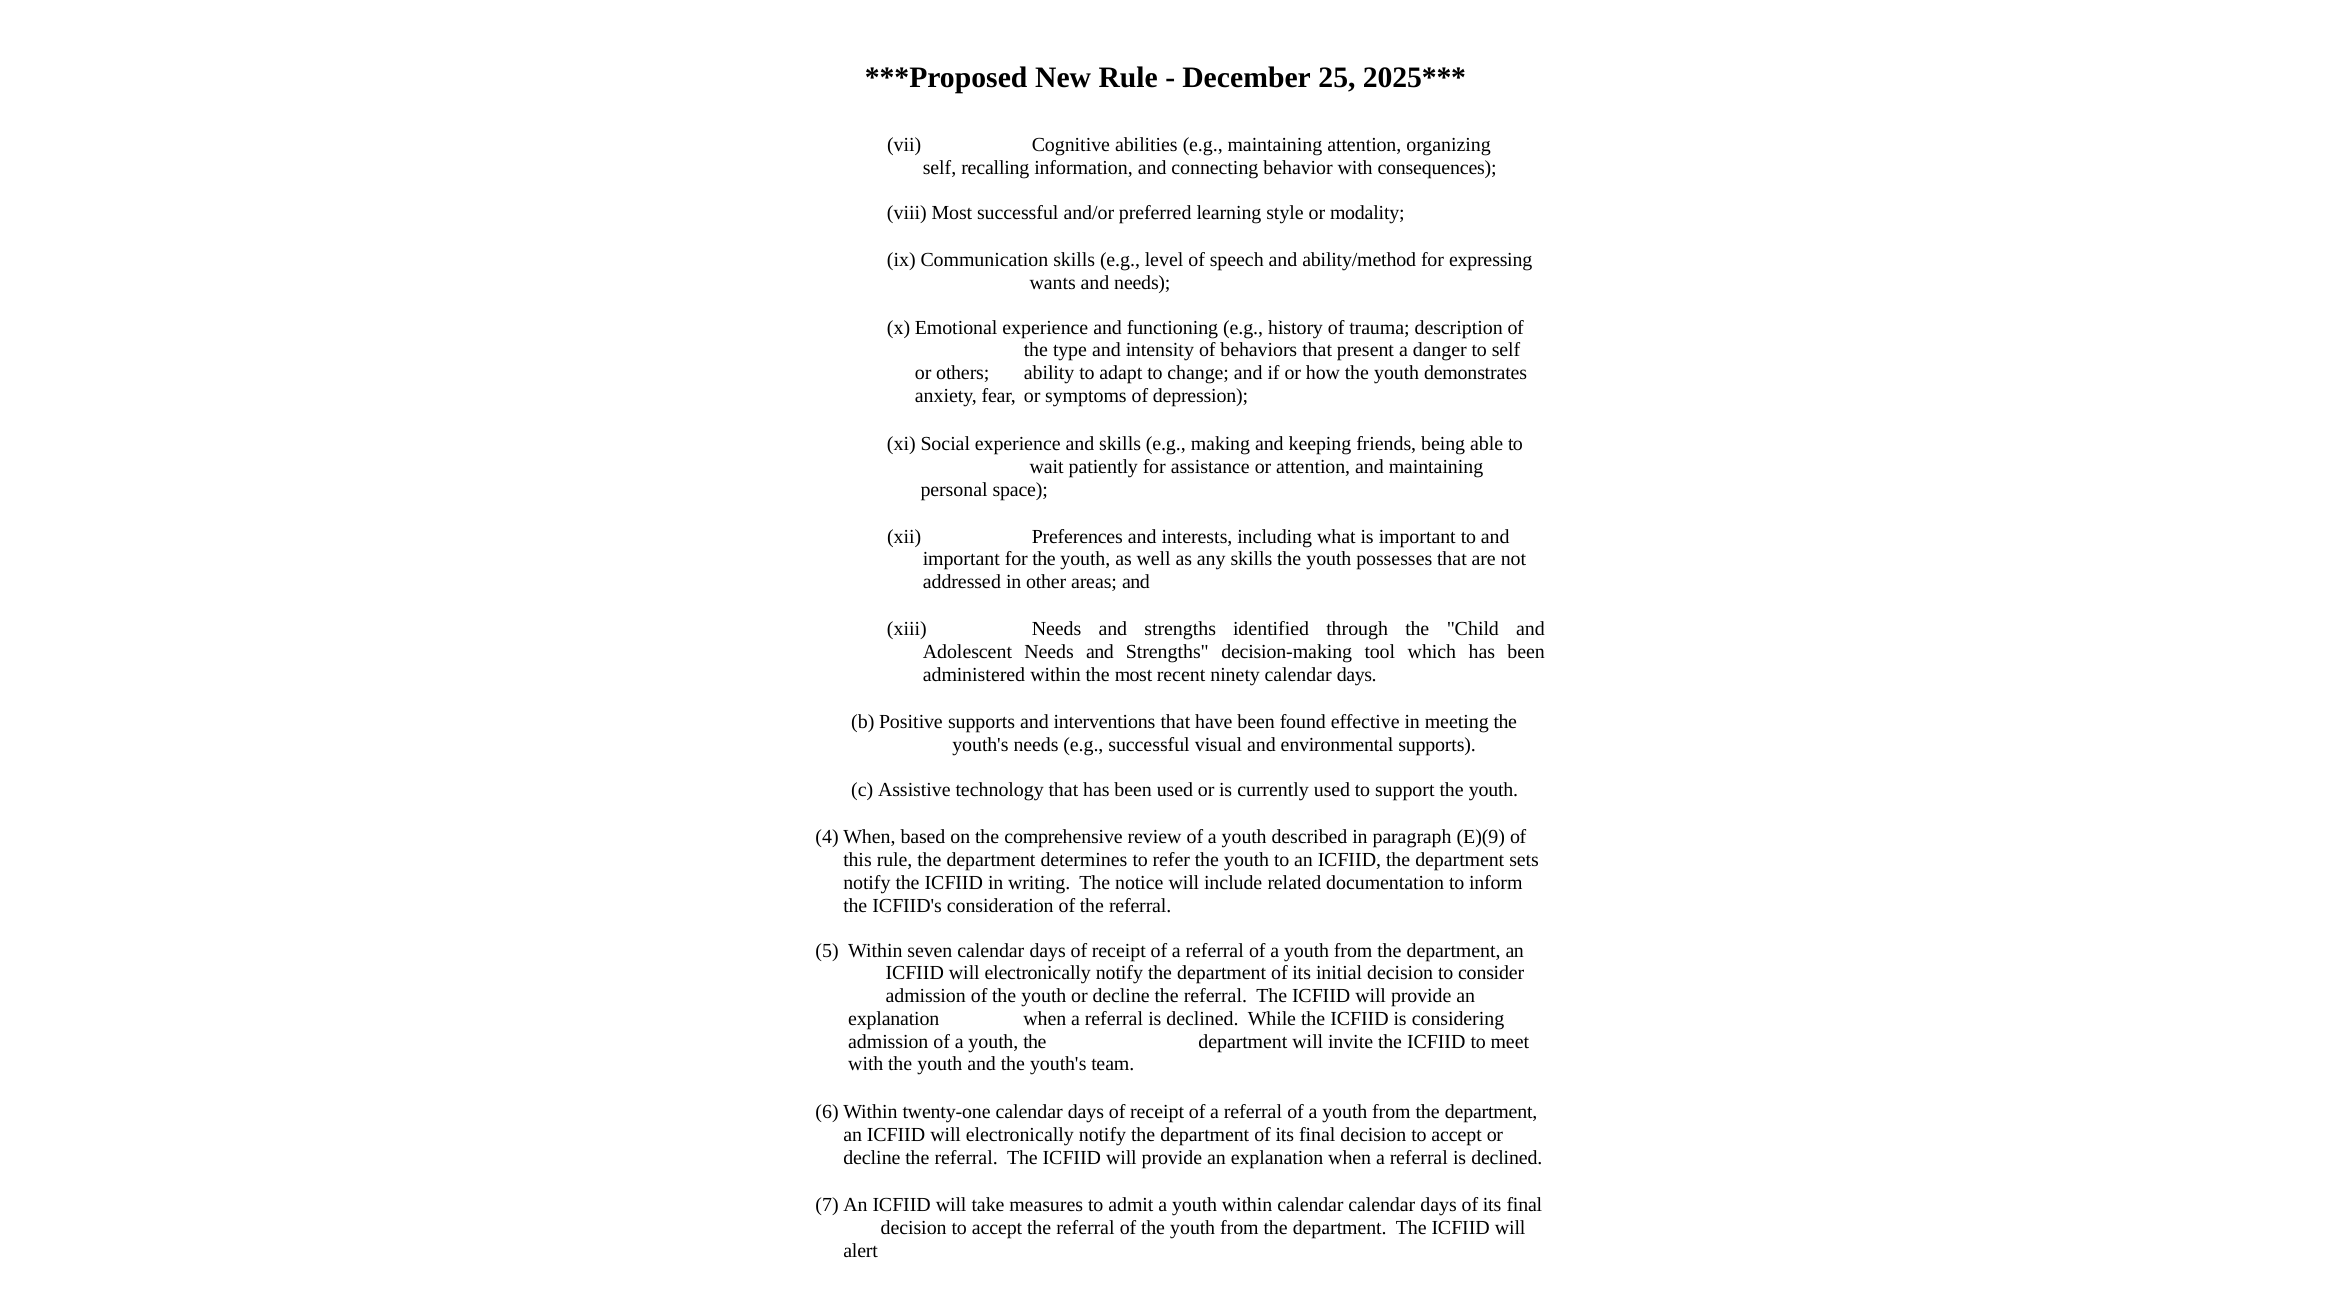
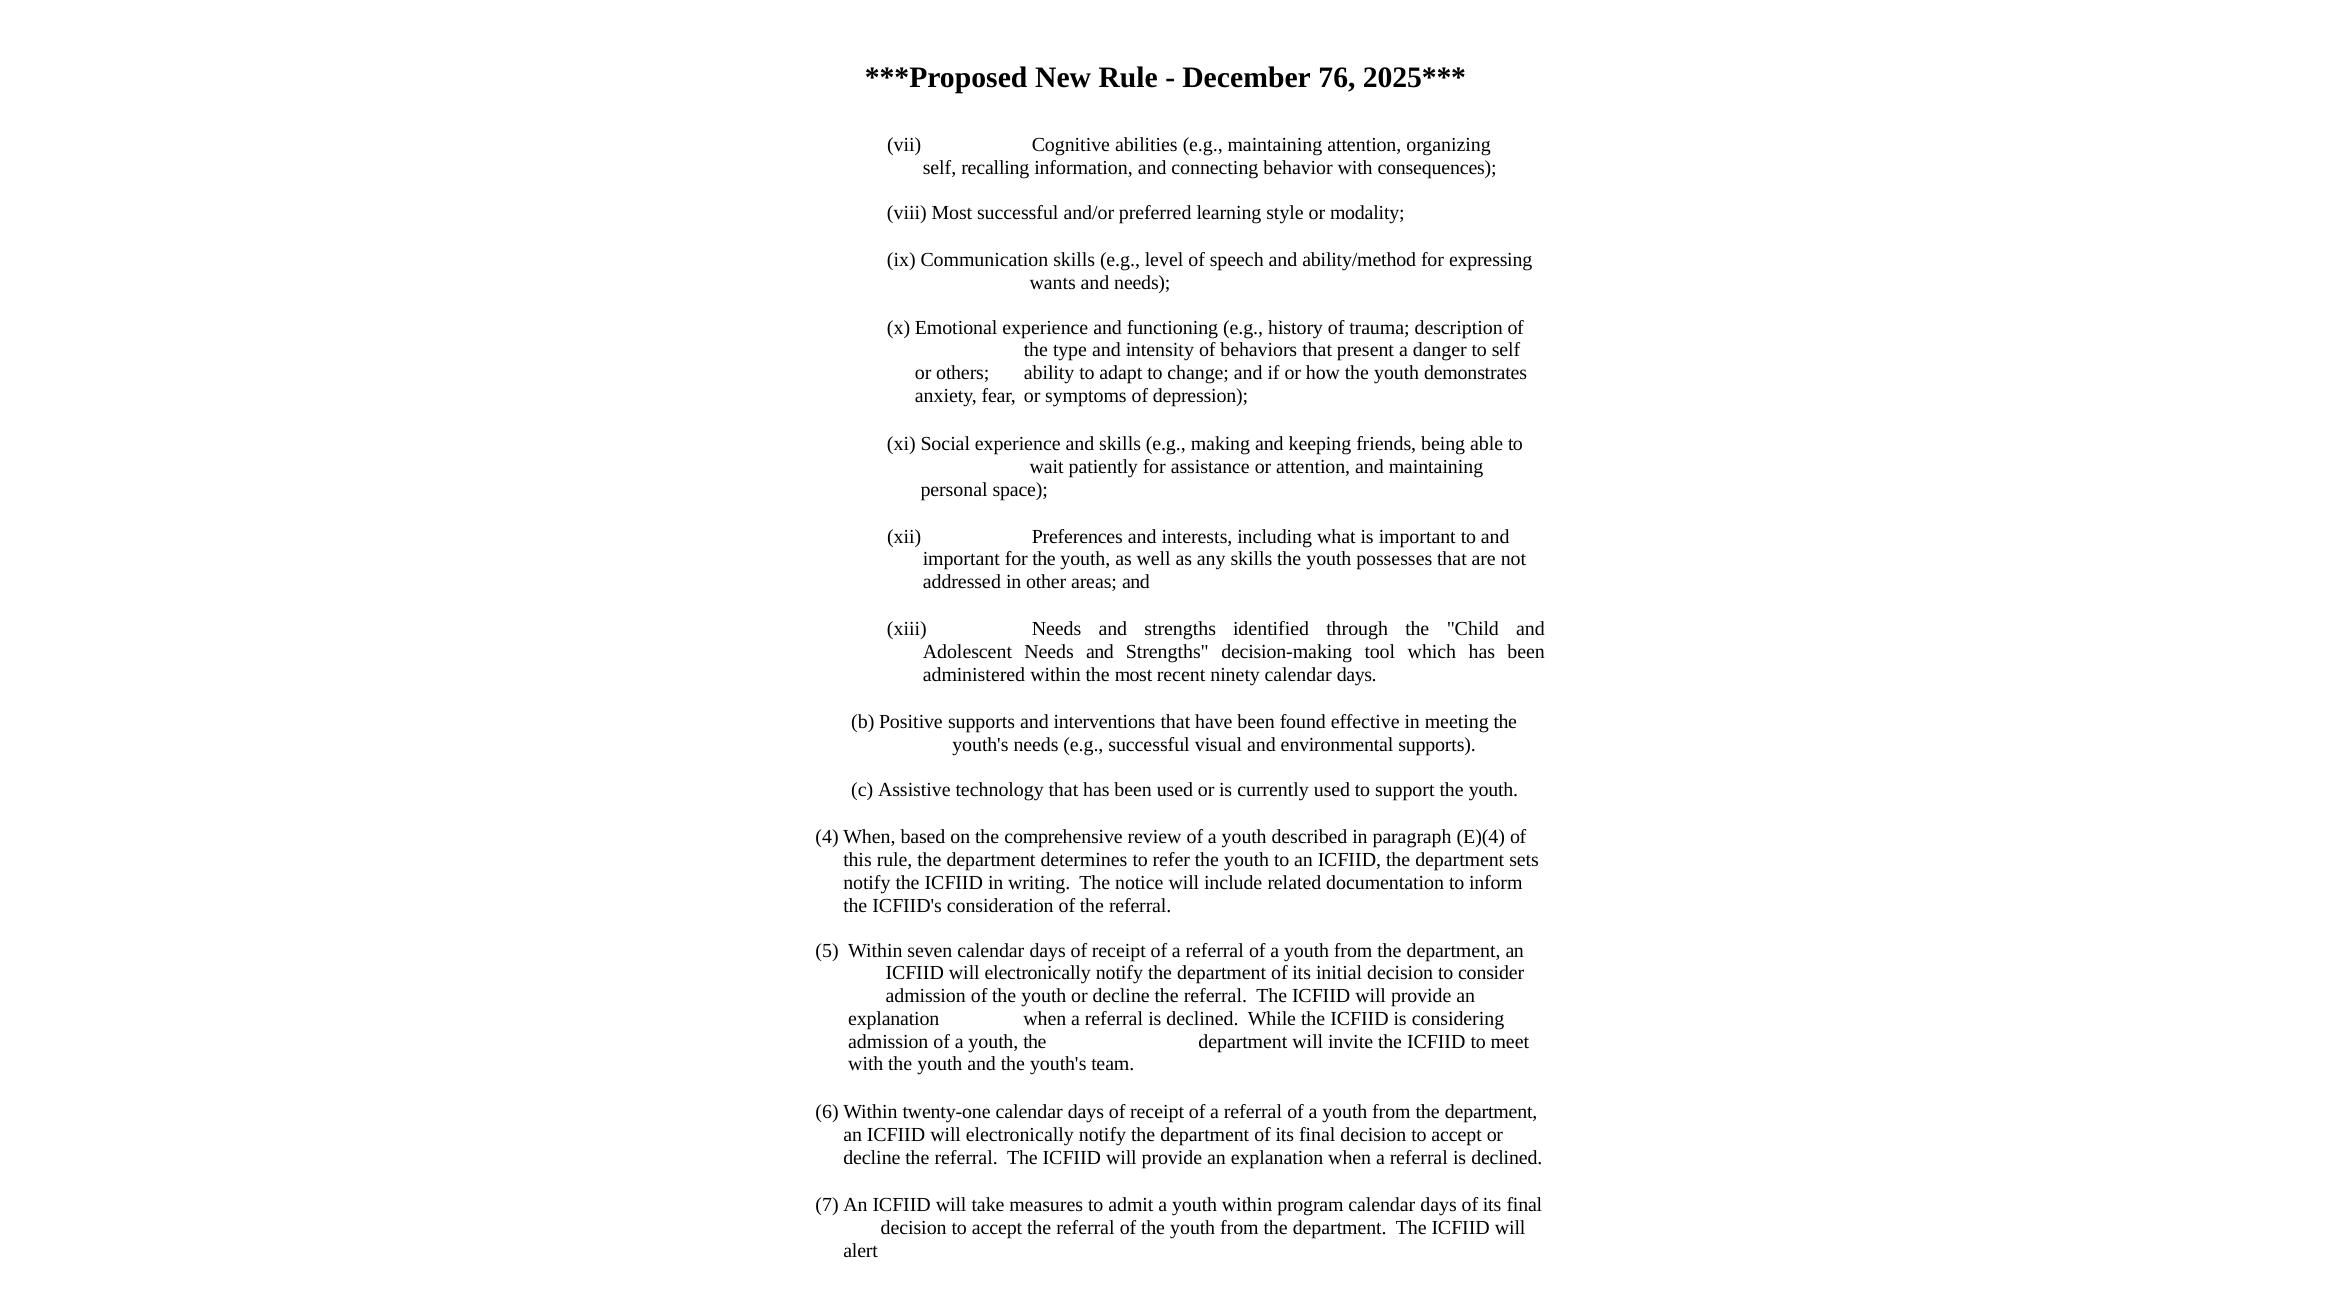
25: 25 -> 76
E)(9: E)(9 -> E)(4
within calendar: calendar -> program
